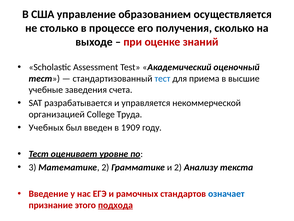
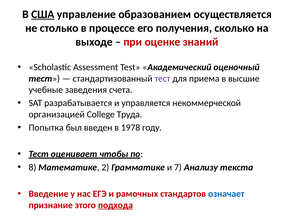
США underline: none -> present
тест at (162, 78) colour: blue -> purple
Учебных: Учебных -> Попытка
1909: 1909 -> 1978
уровне: уровне -> чтобы
3: 3 -> 8
и 2: 2 -> 7
